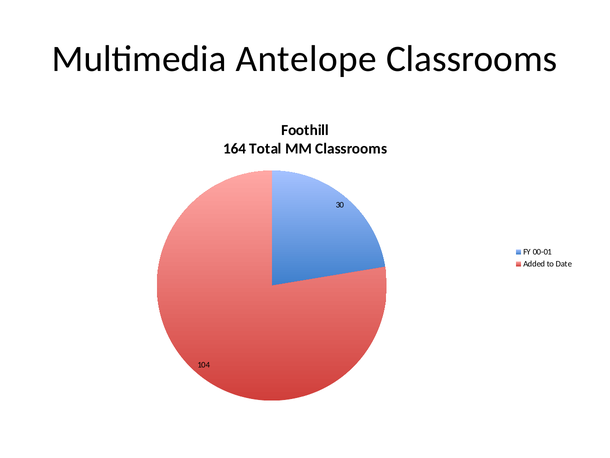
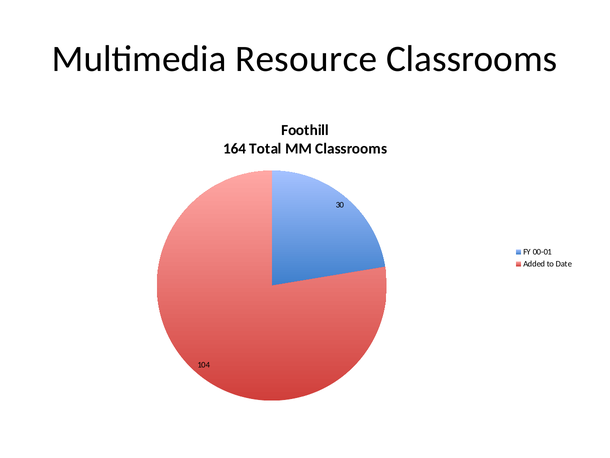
Antelope: Antelope -> Resource
